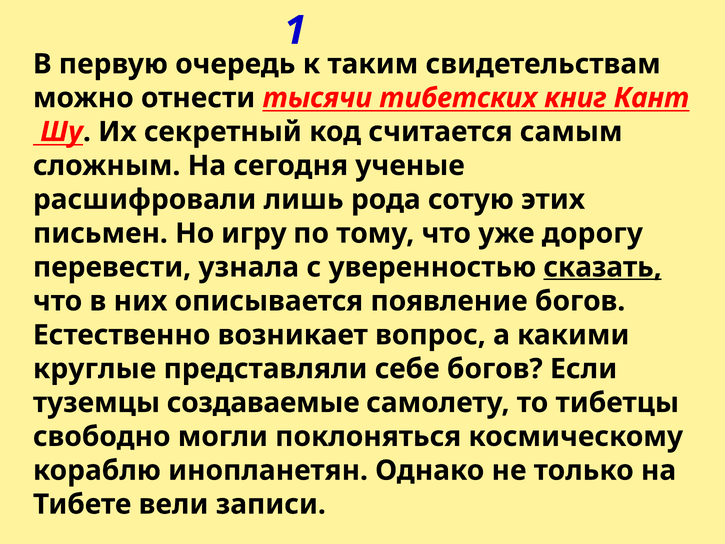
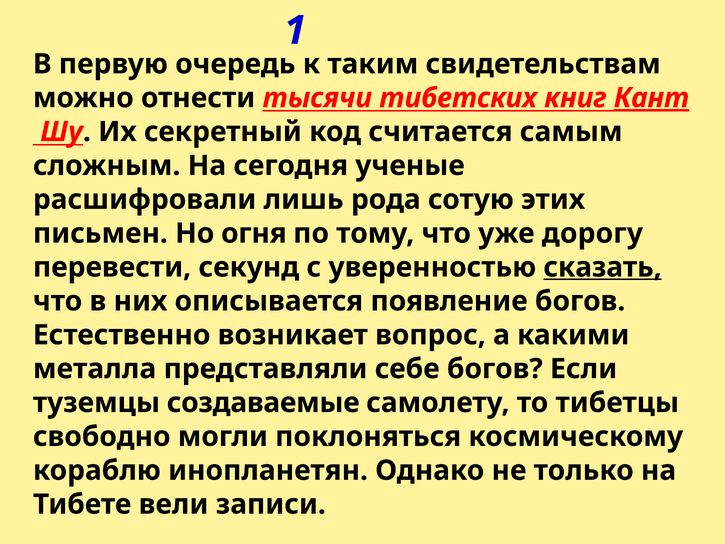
Кант underline: none -> present
игру: игру -> огня
узнала: узнала -> секунд
круглые: круглые -> металла
